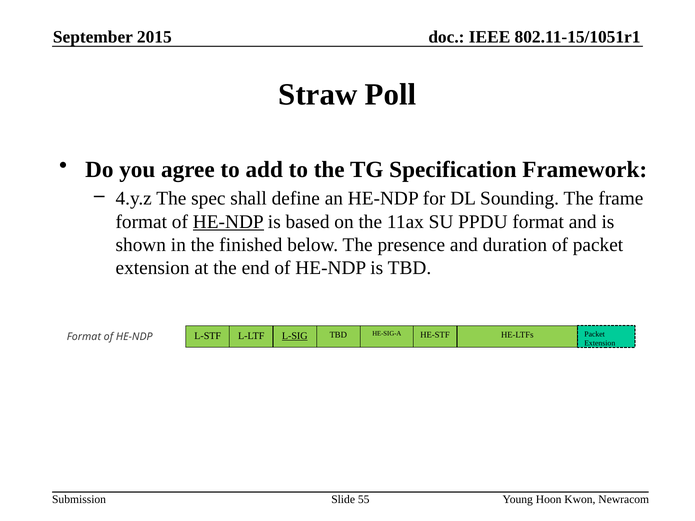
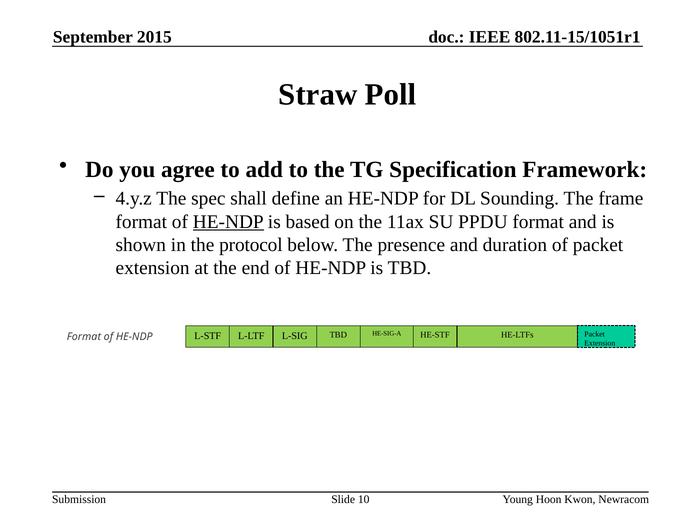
finished: finished -> protocol
L-SIG underline: present -> none
55: 55 -> 10
